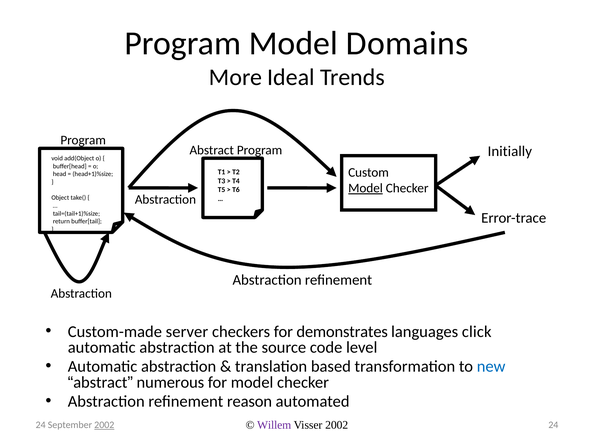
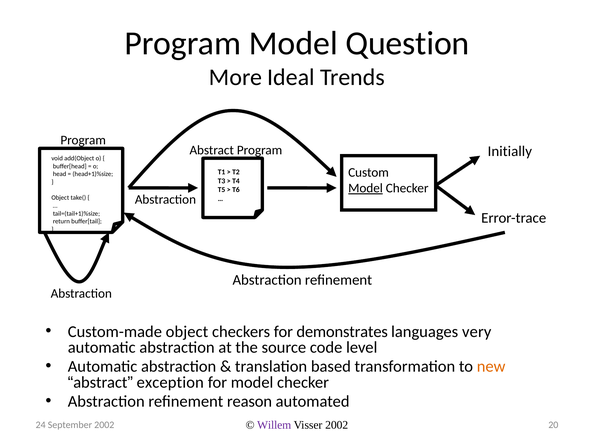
Domains: Domains -> Question
Custom-made server: server -> object
click: click -> very
new colour: blue -> orange
numerous: numerous -> exception
2002 24: 24 -> 20
2002 at (104, 425) underline: present -> none
